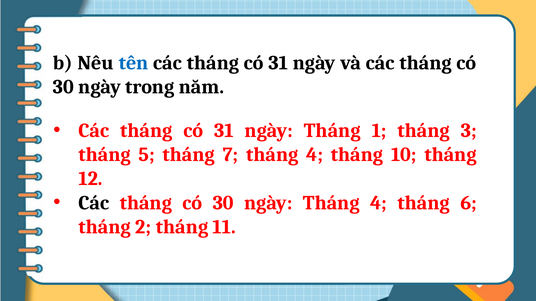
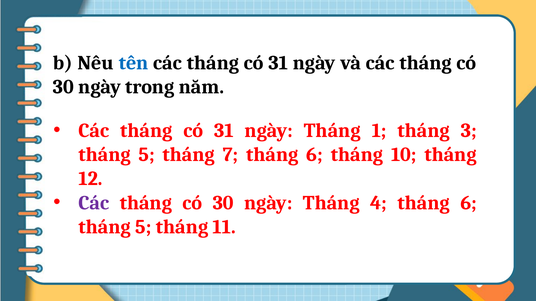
7 tháng 4: 4 -> 6
Các at (94, 203) colour: black -> purple
2 at (143, 227): 2 -> 5
